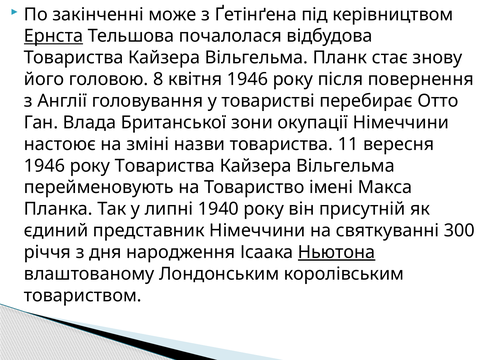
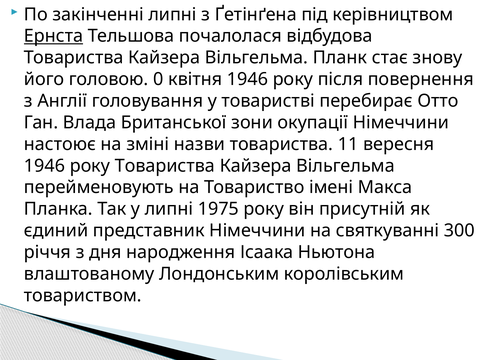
закінченні може: може -> липні
8: 8 -> 0
1940: 1940 -> 1975
Ньютона underline: present -> none
